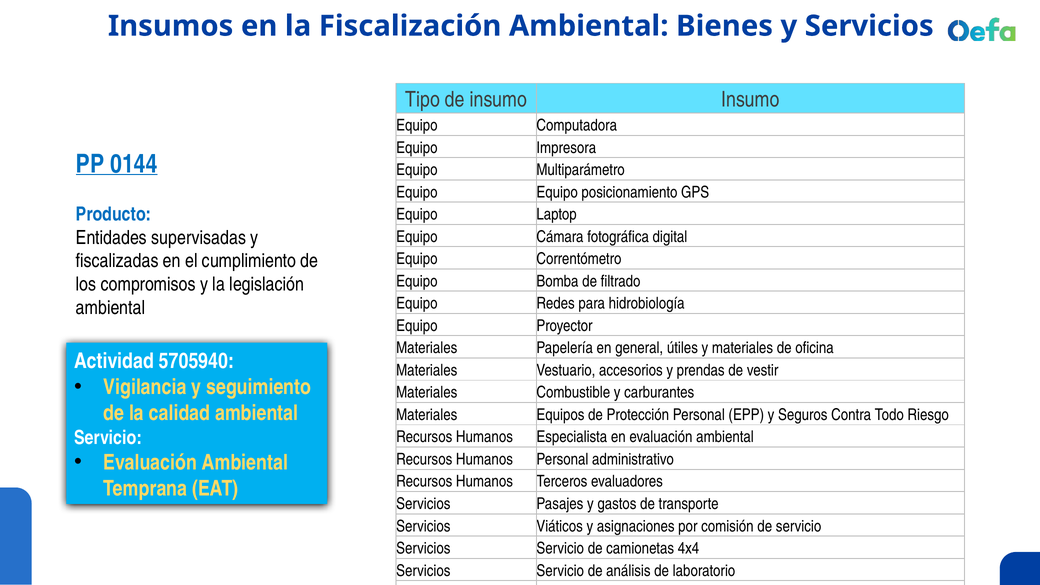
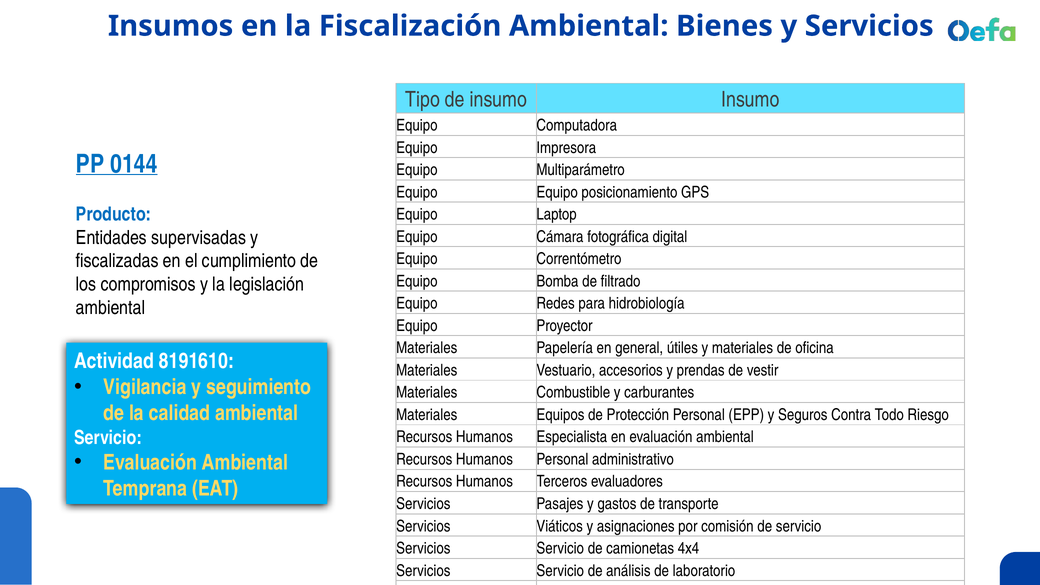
5705940: 5705940 -> 8191610
